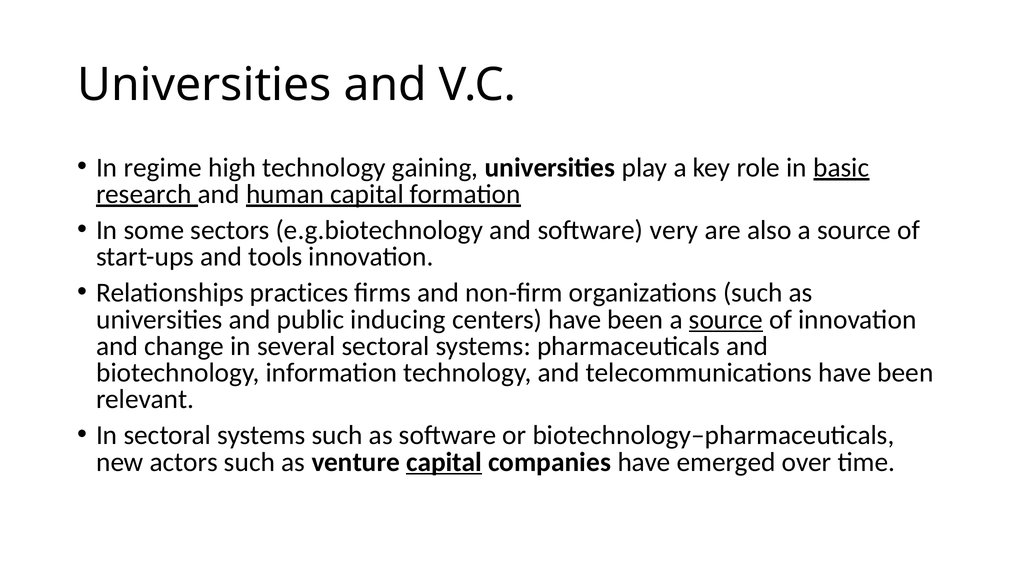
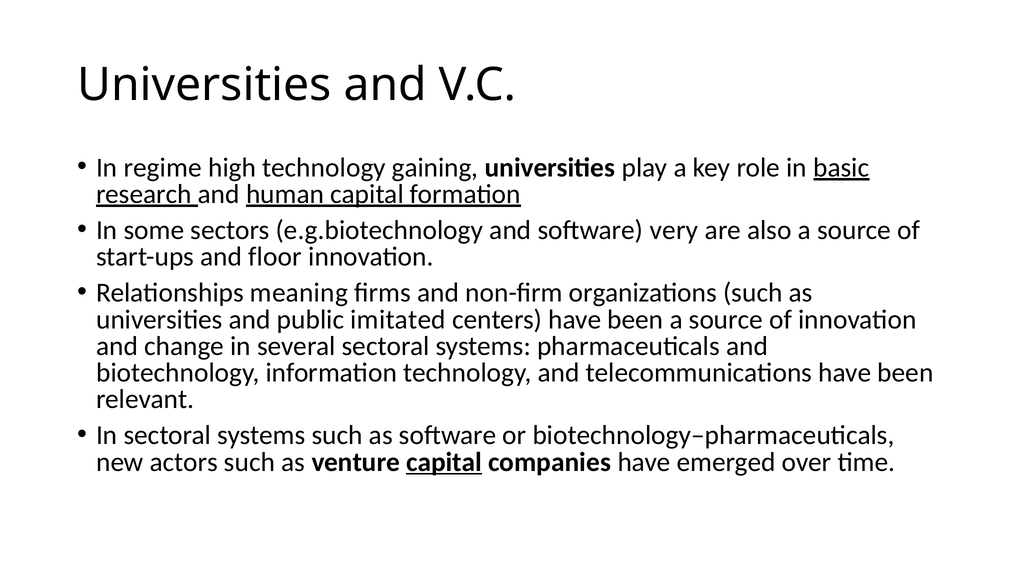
tools: tools -> floor
practices: practices -> meaning
inducing: inducing -> imitated
source at (726, 320) underline: present -> none
